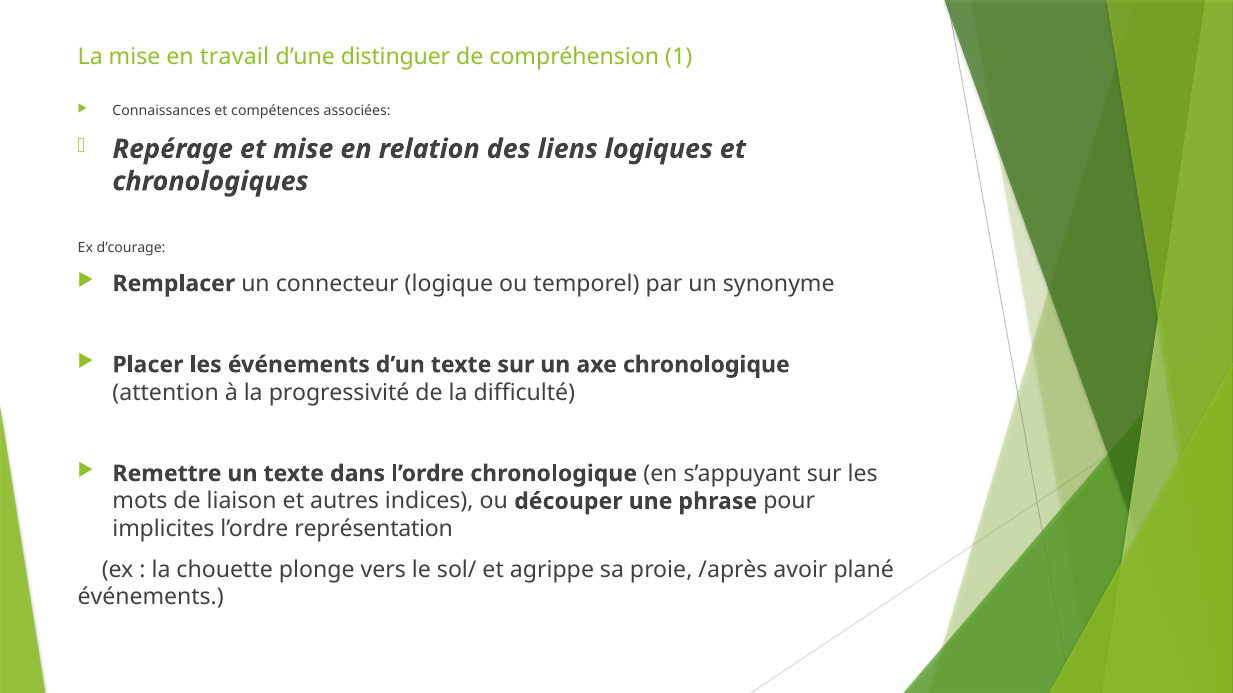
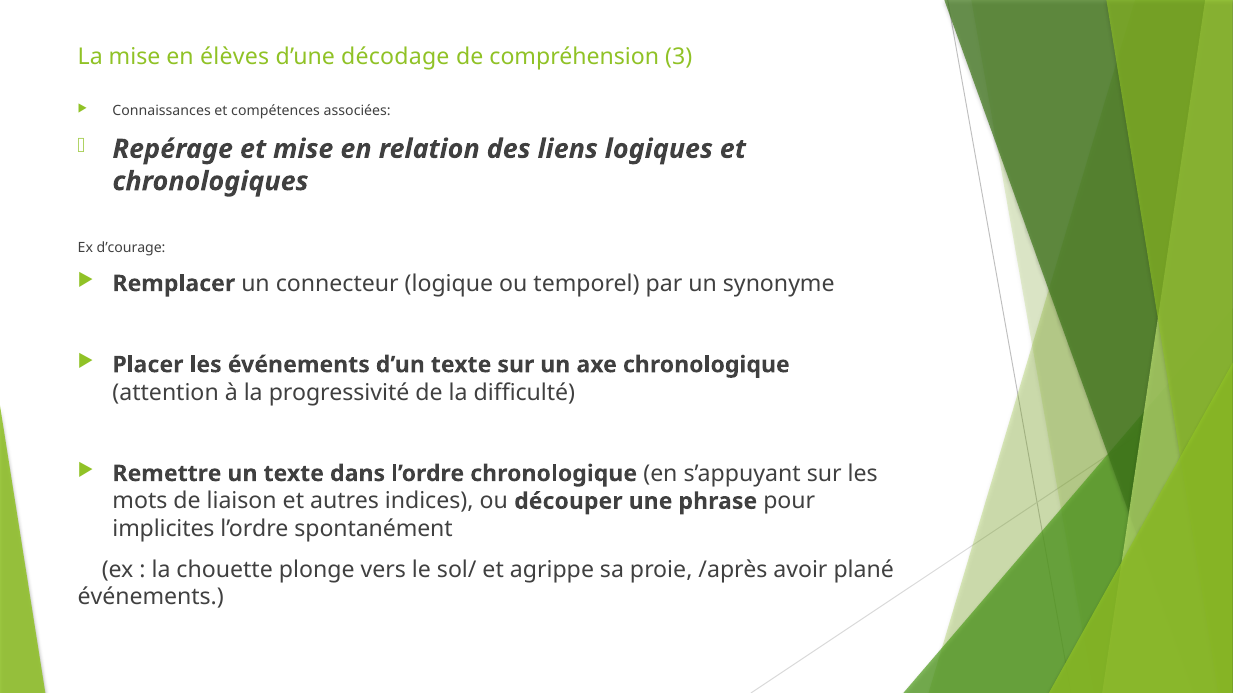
travail: travail -> élèves
distinguer: distinguer -> décodage
1: 1 -> 3
représentation: représentation -> spontanément
